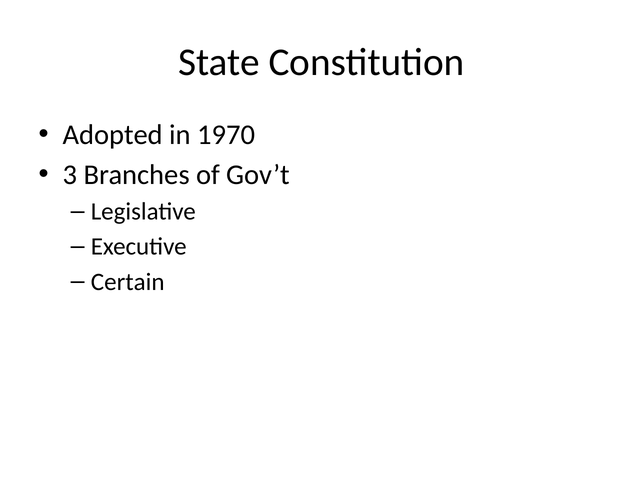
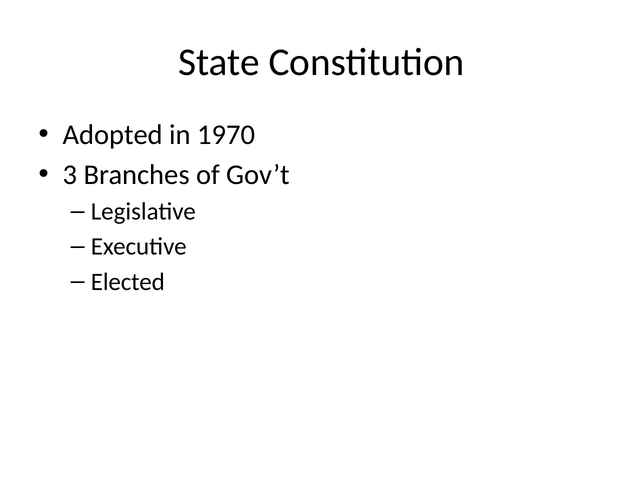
Certain: Certain -> Elected
